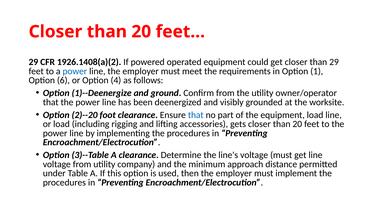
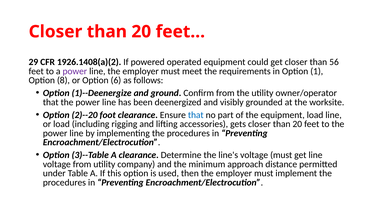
than 29: 29 -> 56
power at (75, 71) colour: blue -> purple
6: 6 -> 8
4: 4 -> 6
